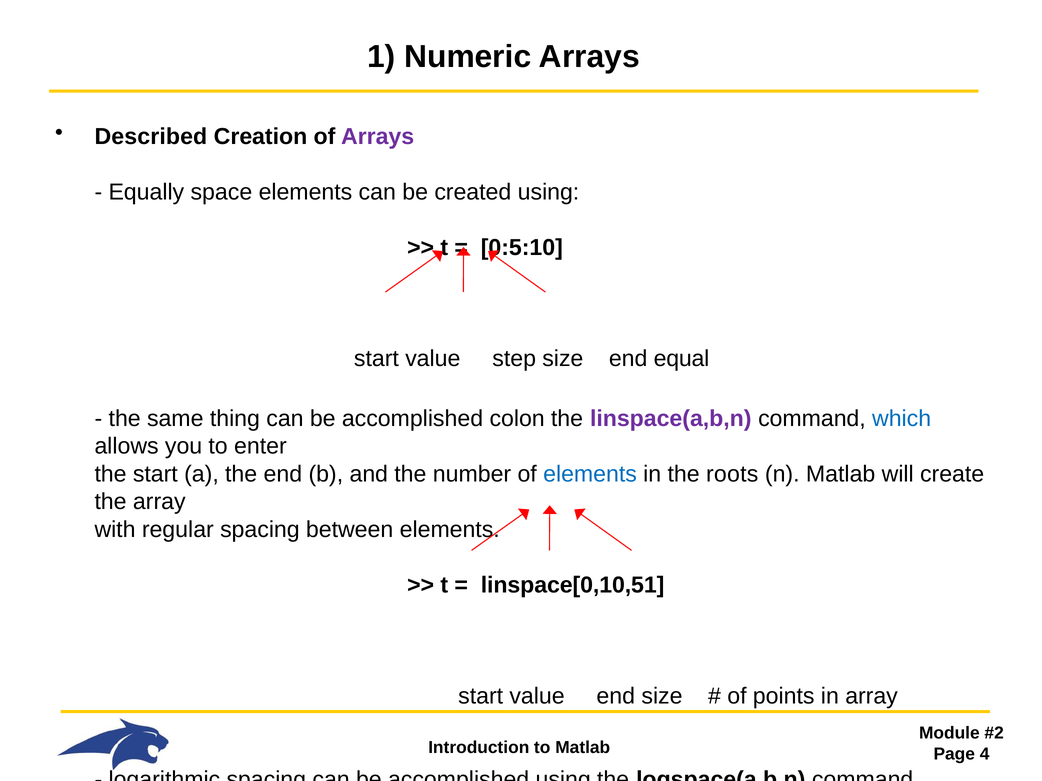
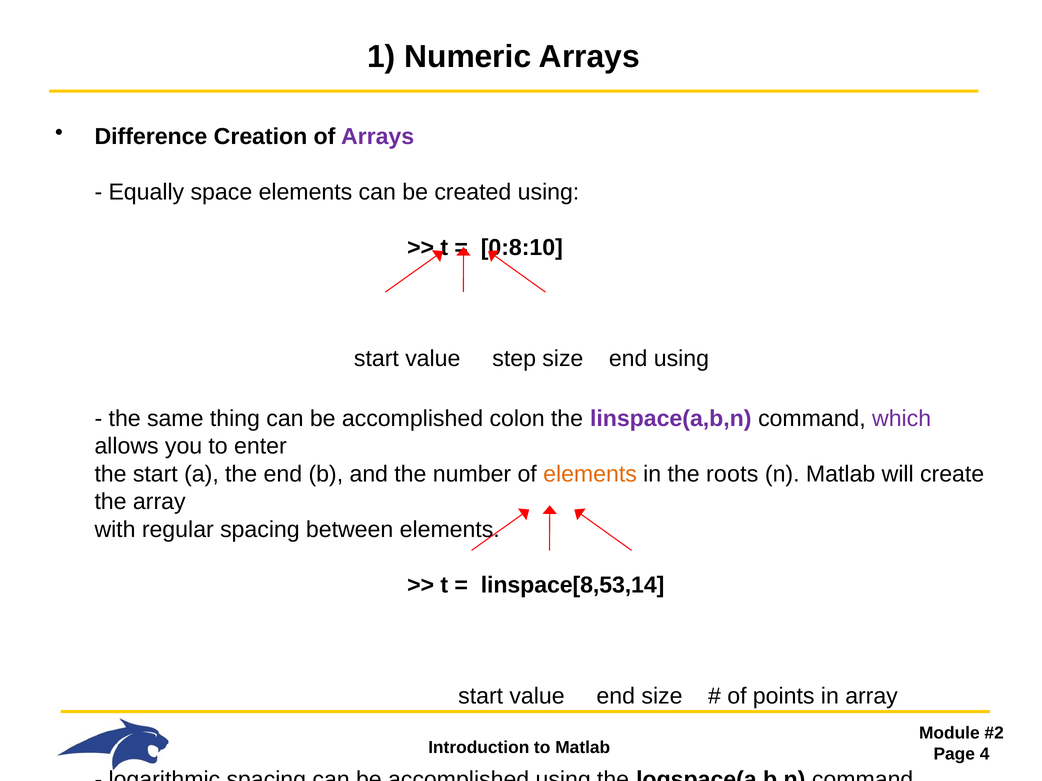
Described: Described -> Difference
0:5:10: 0:5:10 -> 0:8:10
end equal: equal -> using
which colour: blue -> purple
elements at (590, 474) colour: blue -> orange
linspace[0,10,51: linspace[0,10,51 -> linspace[8,53,14
